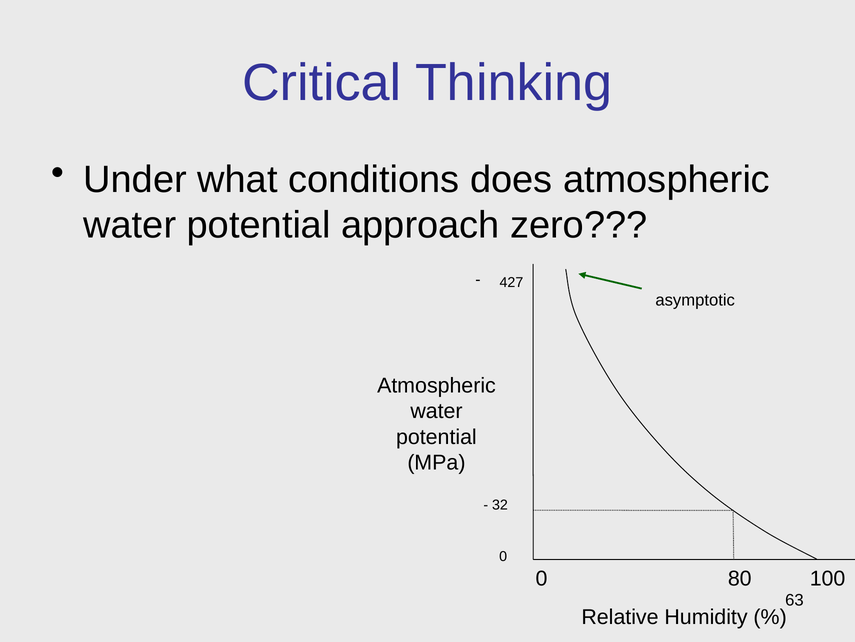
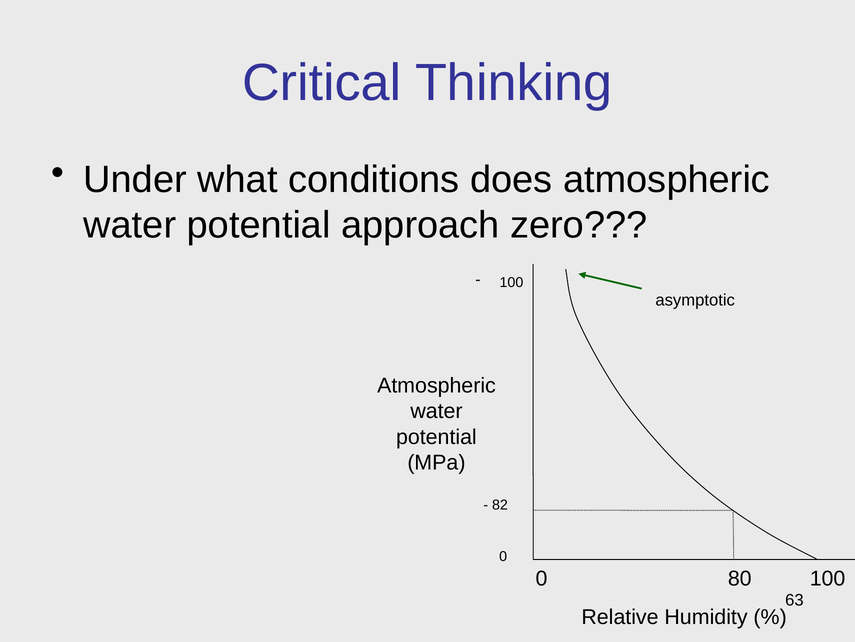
427 at (511, 282): 427 -> 100
32: 32 -> 82
